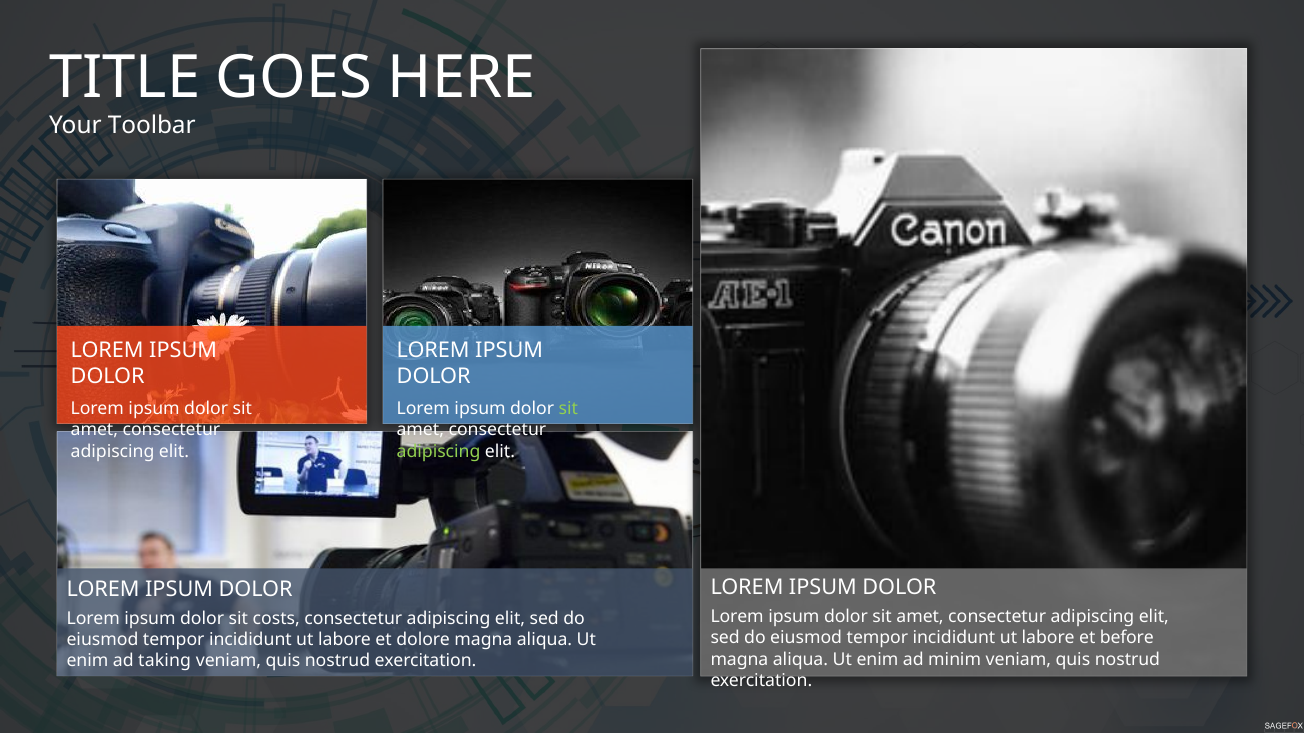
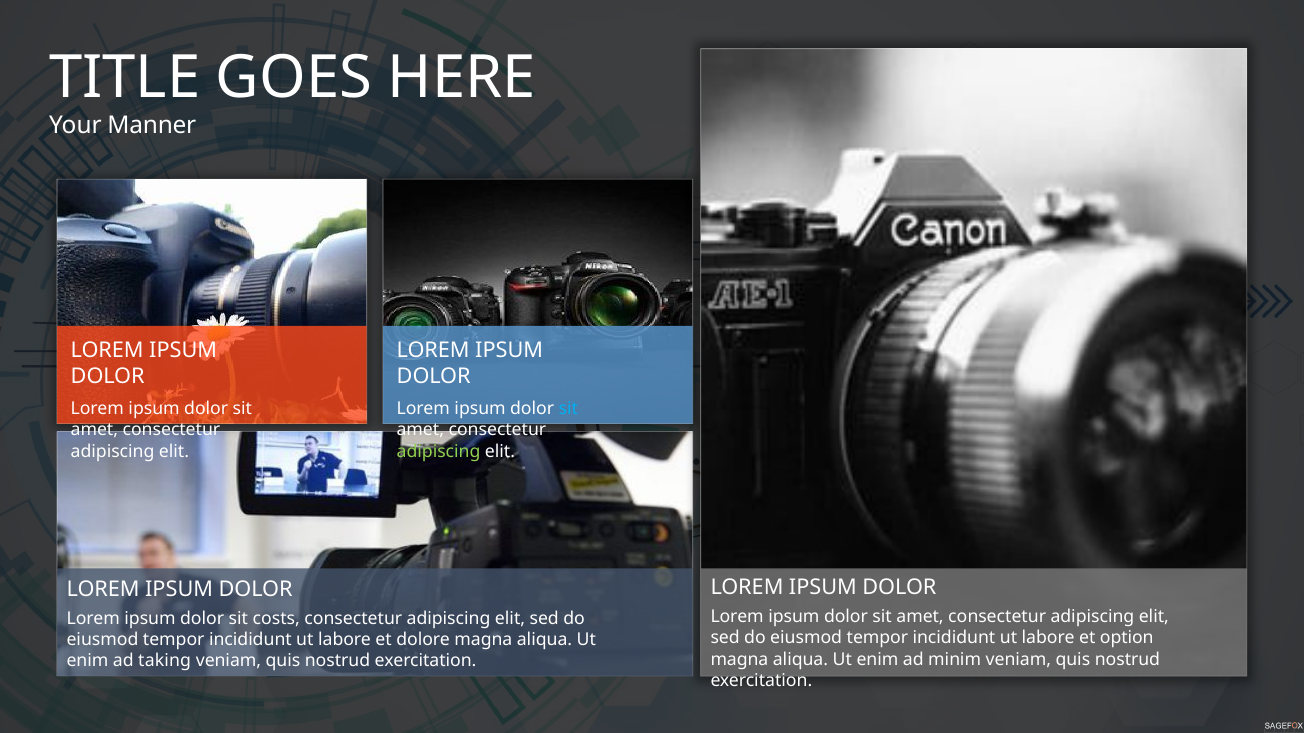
Toolbar: Toolbar -> Manner
sit at (568, 409) colour: light green -> light blue
before: before -> option
